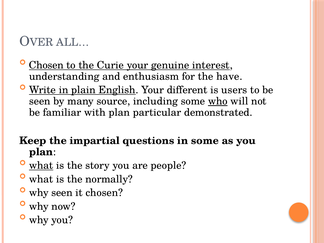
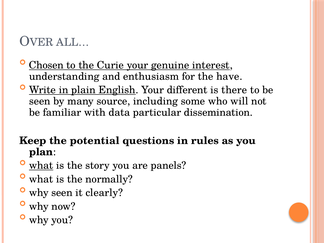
users: users -> there
who underline: present -> none
with plan: plan -> data
demonstrated: demonstrated -> dissemination
impartial: impartial -> potential
in some: some -> rules
people: people -> panels
it chosen: chosen -> clearly
